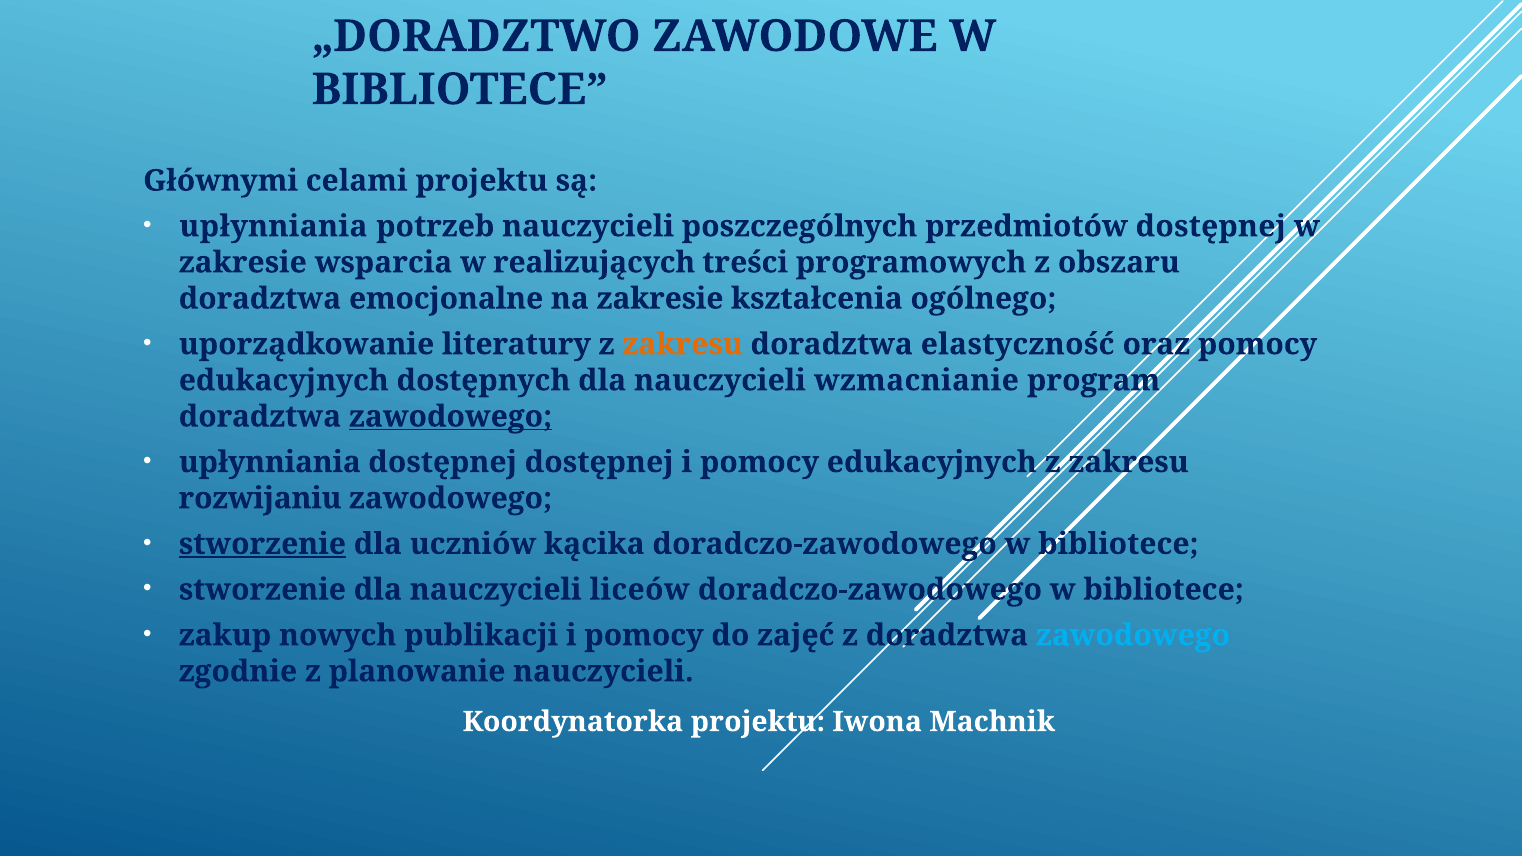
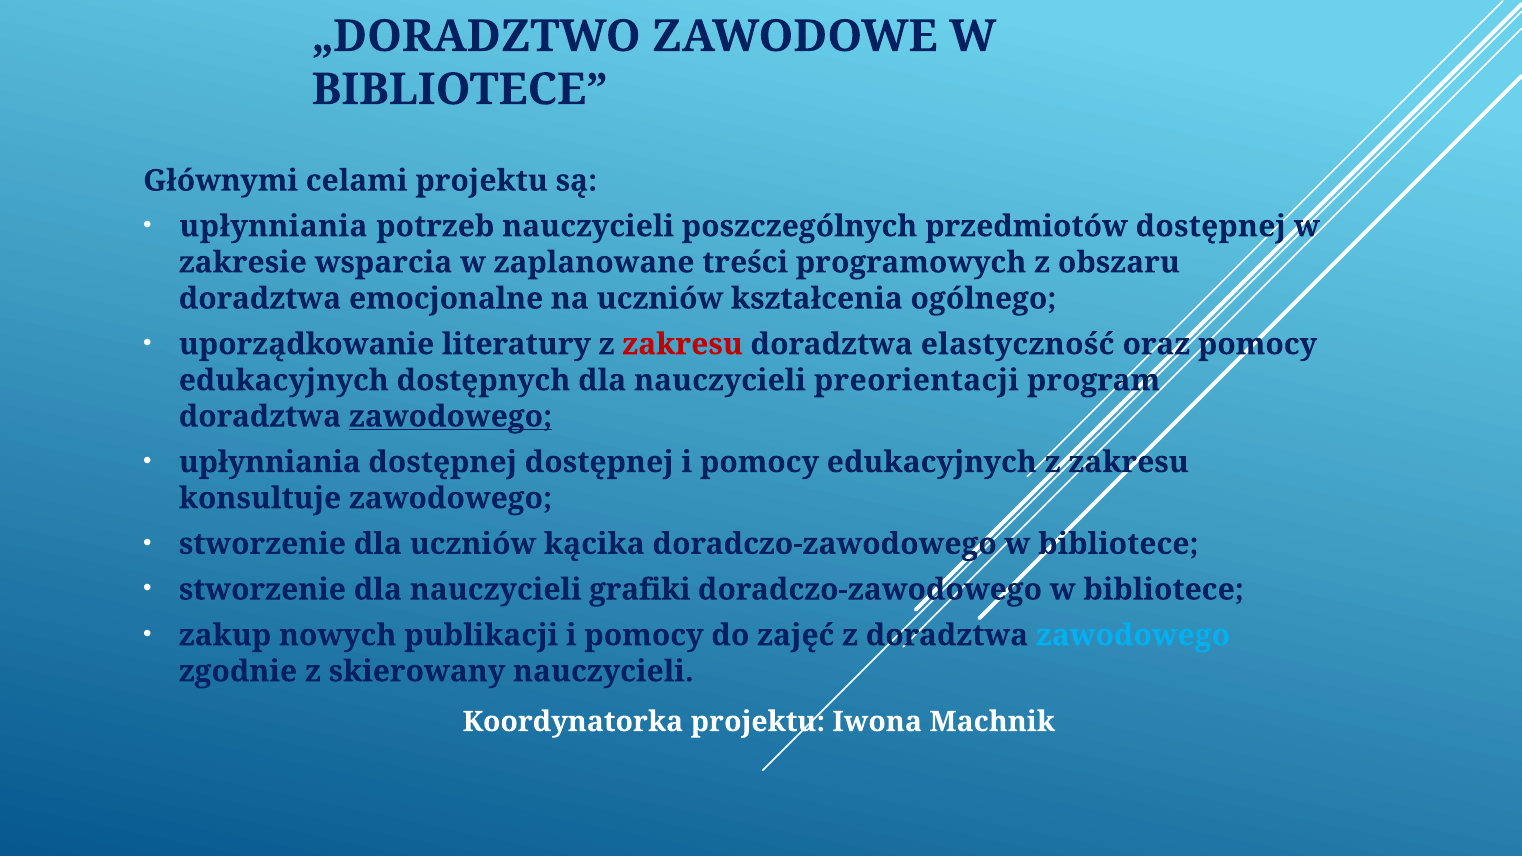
realizujących: realizujących -> zaplanowane
na zakresie: zakresie -> uczniów
zakresu at (683, 344) colour: orange -> red
wzmacnianie: wzmacnianie -> preorientacji
rozwijaniu: rozwijaniu -> konsultuje
stworzenie at (262, 544) underline: present -> none
liceów: liceów -> grafiki
planowanie: planowanie -> skierowany
